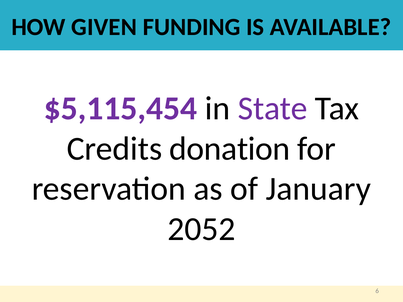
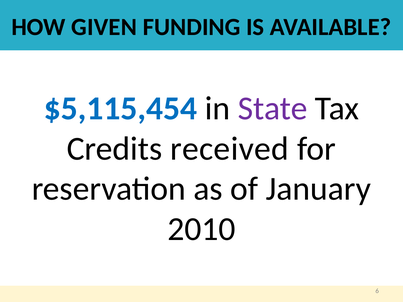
$5,115,454 colour: purple -> blue
donation: donation -> received
2052: 2052 -> 2010
